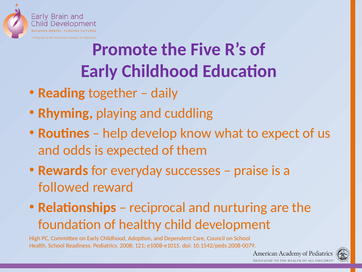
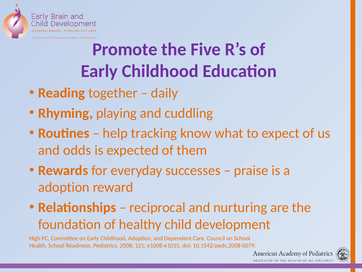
develop: develop -> tracking
followed at (64, 187): followed -> adoption
